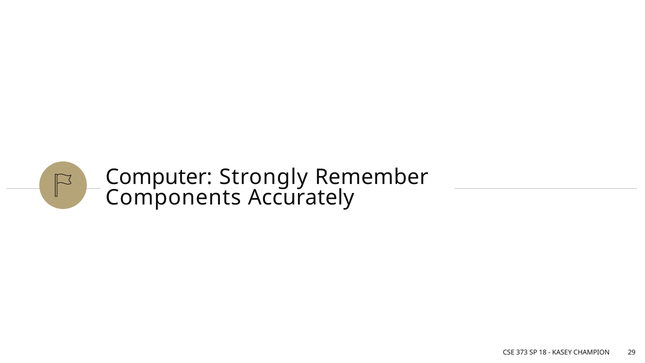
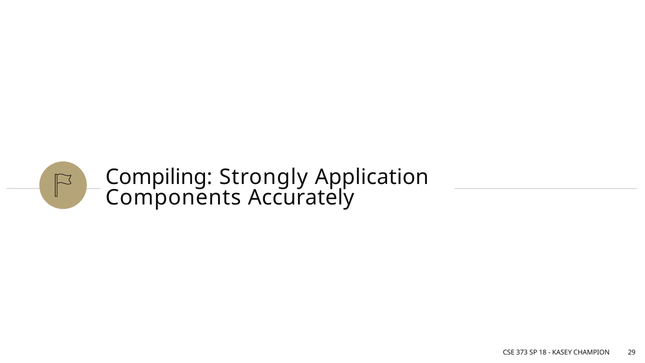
Computer: Computer -> Compiling
Remember: Remember -> Application
